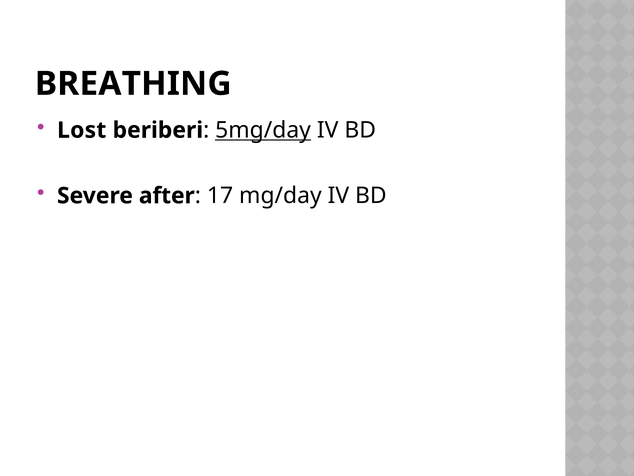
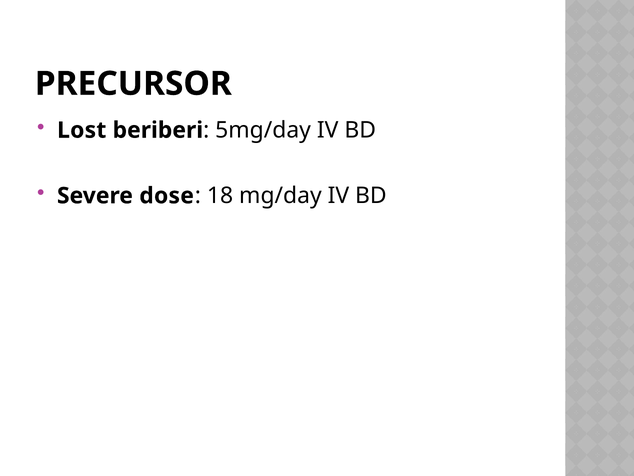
BREATHING: BREATHING -> PRECURSOR
5mg/day underline: present -> none
after: after -> dose
17: 17 -> 18
